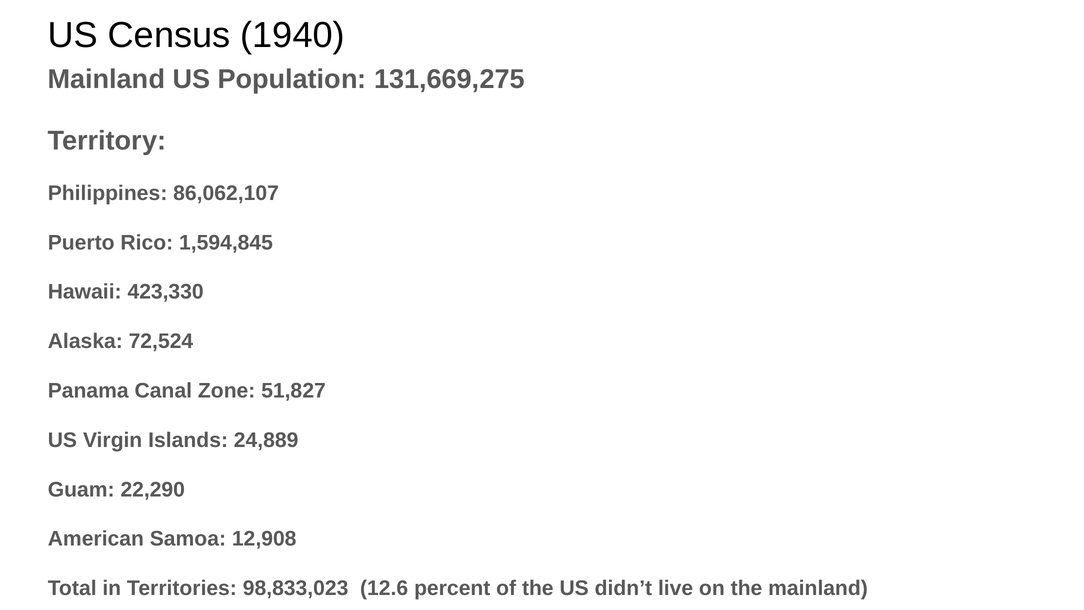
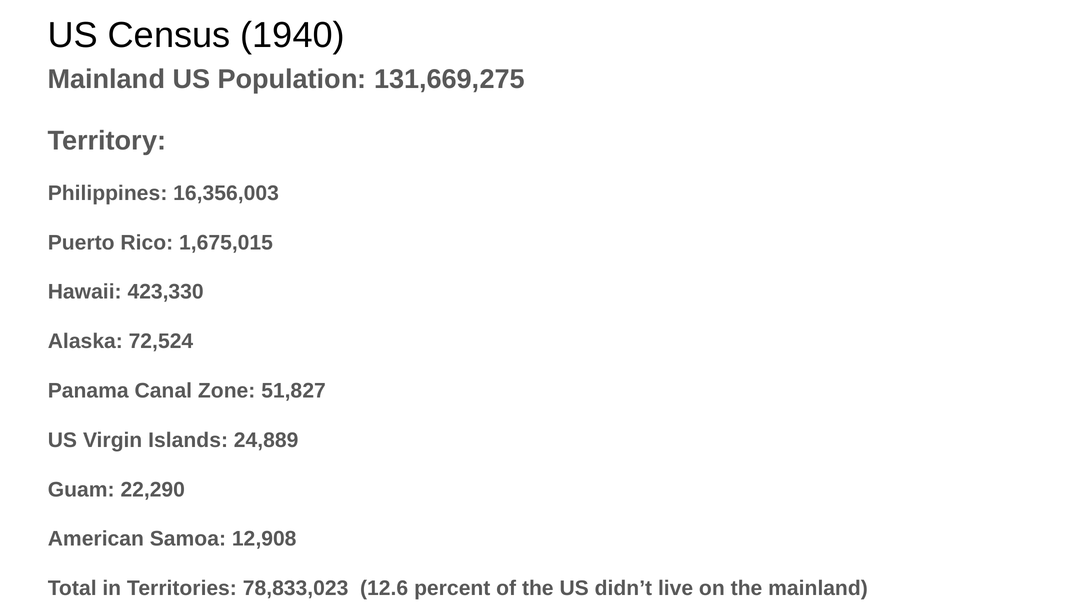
86,062,107: 86,062,107 -> 16,356,003
1,594,845: 1,594,845 -> 1,675,015
98,833,023: 98,833,023 -> 78,833,023
